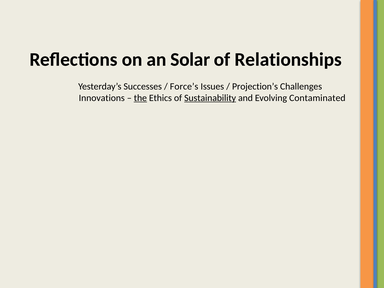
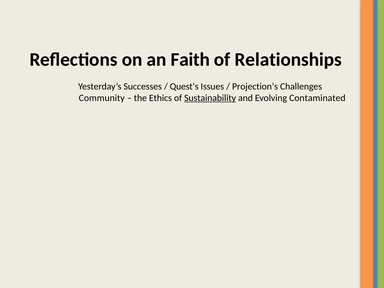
Solar: Solar -> Faith
Force’s: Force’s -> Quest’s
Innovations: Innovations -> Community
the underline: present -> none
